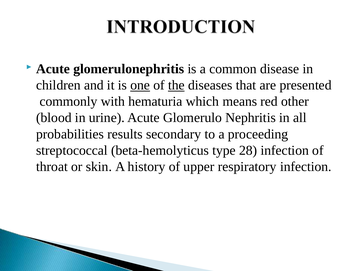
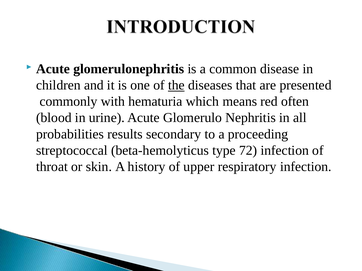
one underline: present -> none
other: other -> often
28: 28 -> 72
